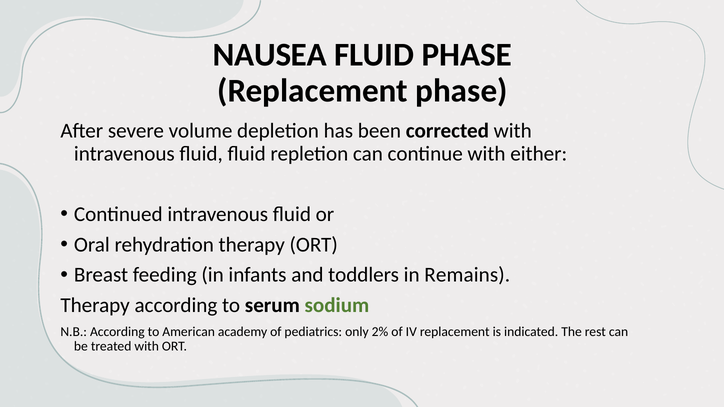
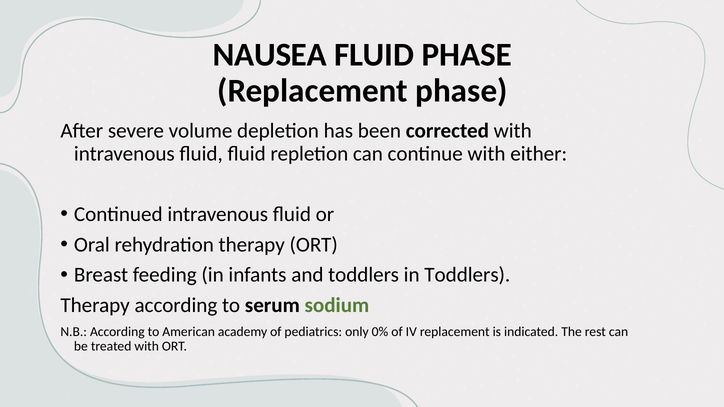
in Remains: Remains -> Toddlers
2%: 2% -> 0%
